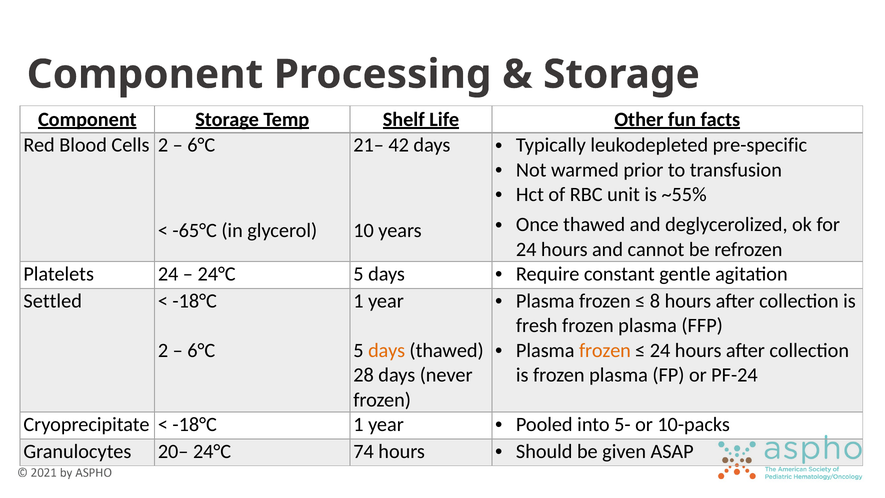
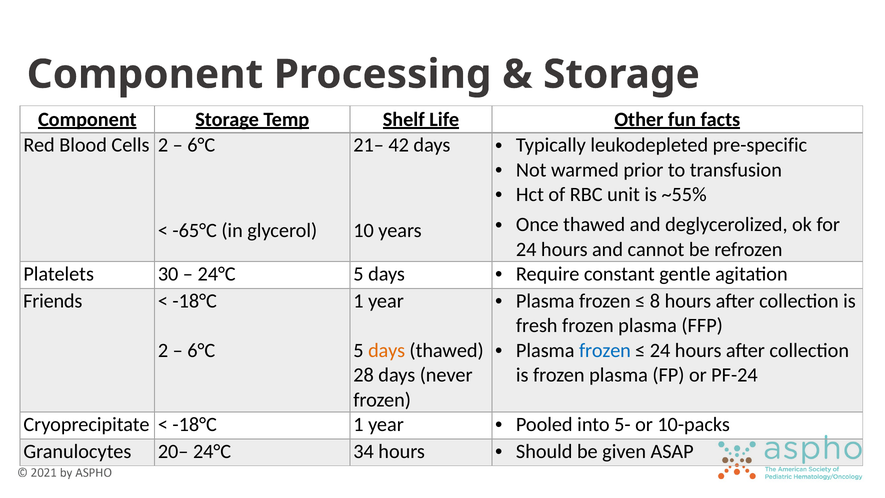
Platelets 24: 24 -> 30
Settled: Settled -> Friends
frozen at (605, 350) colour: orange -> blue
74: 74 -> 34
